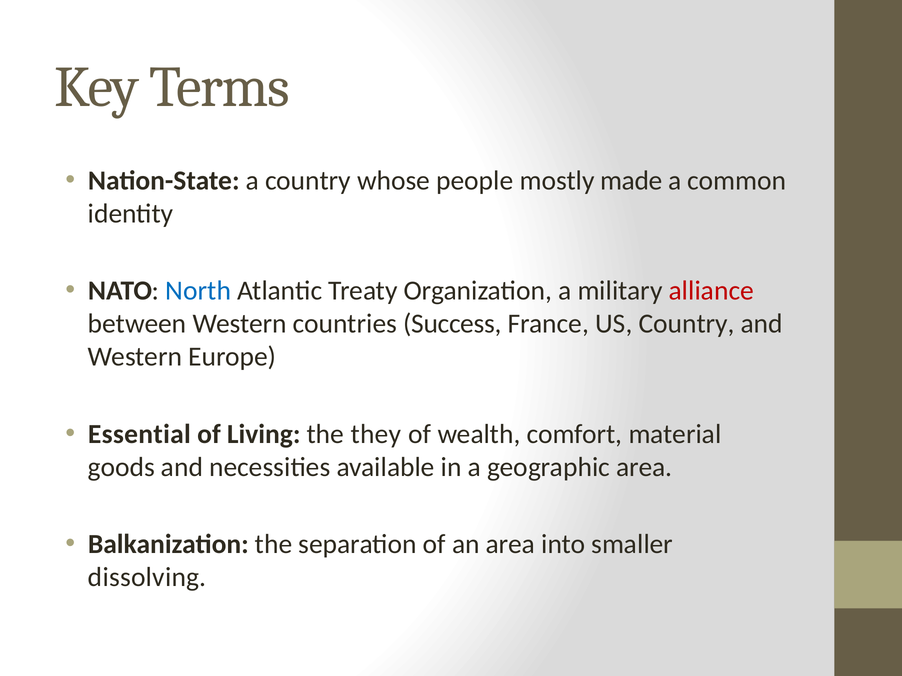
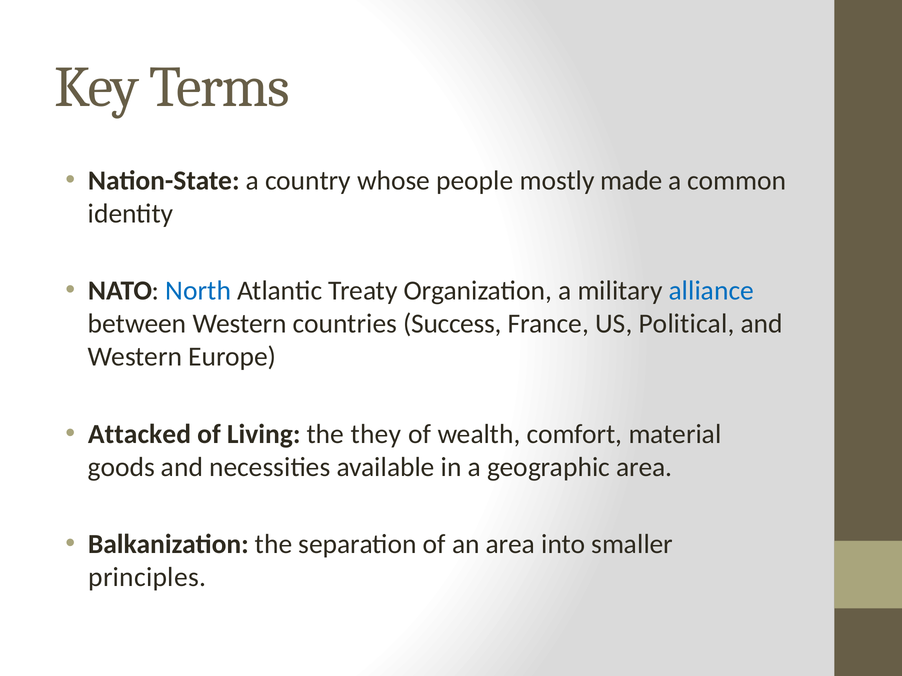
alliance colour: red -> blue
US Country: Country -> Political
Essential: Essential -> Attacked
dissolving: dissolving -> principles
